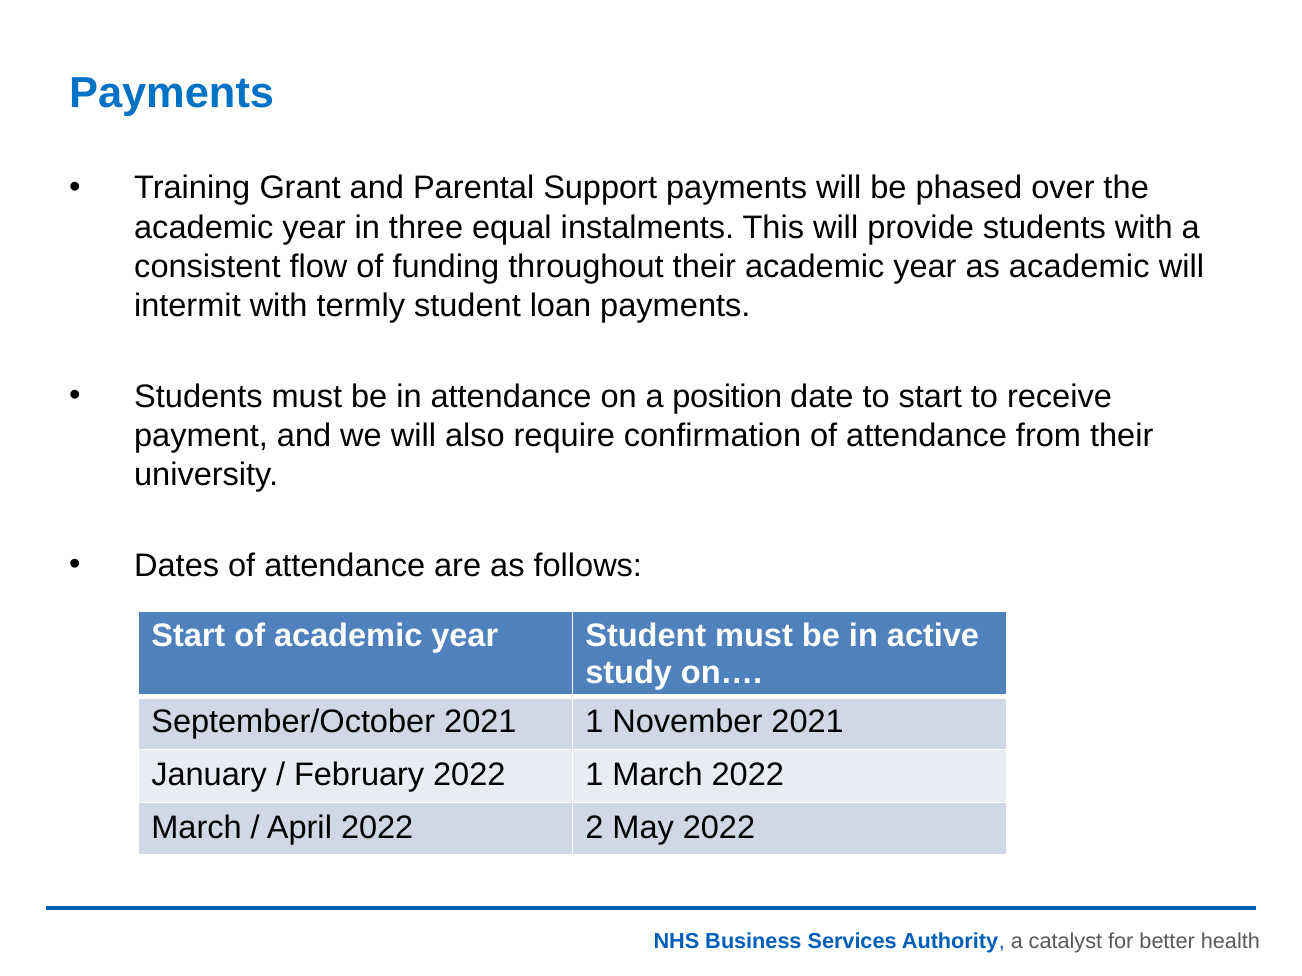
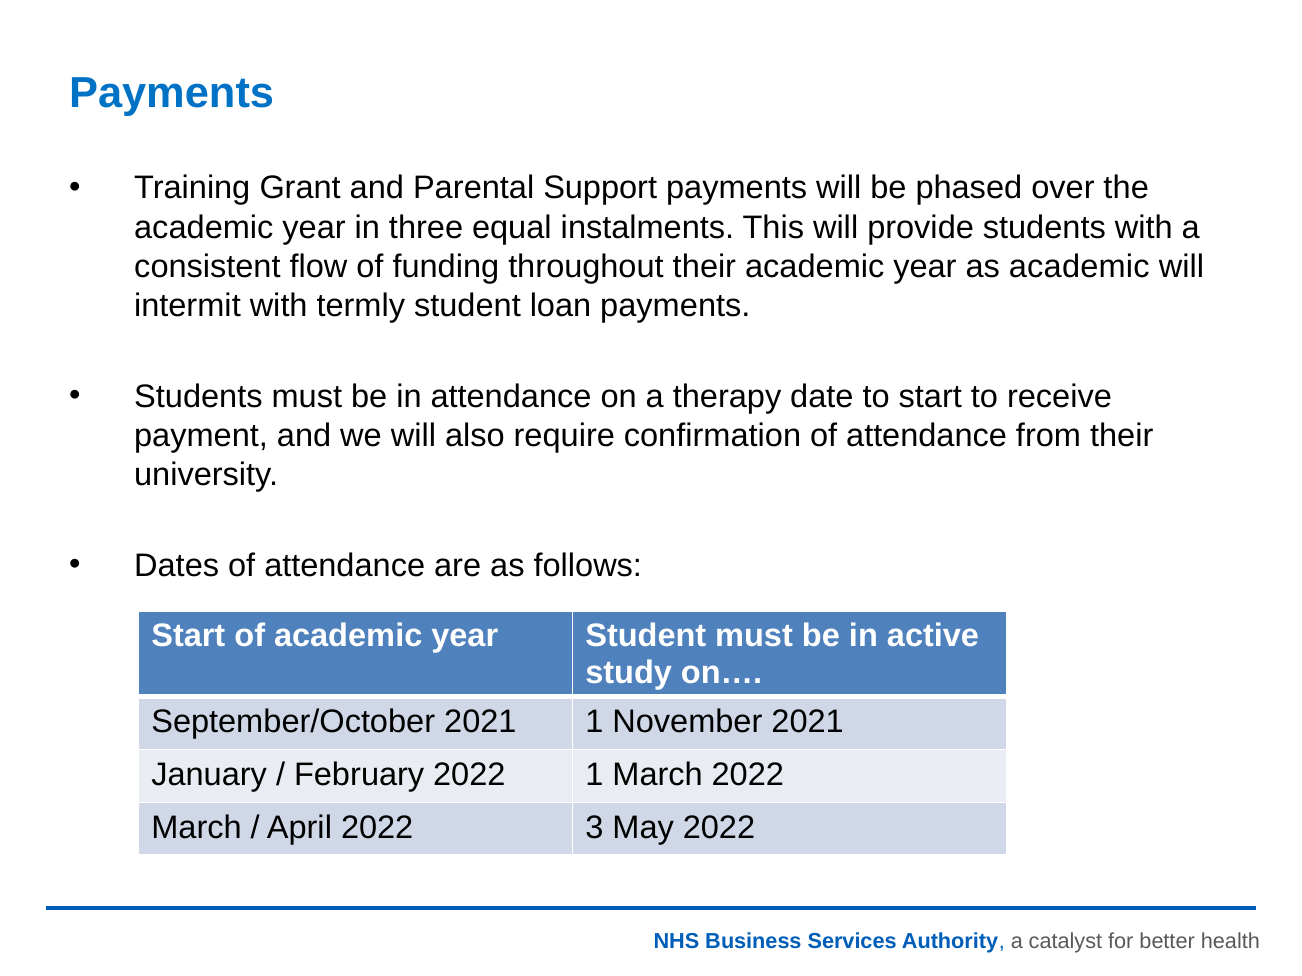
position: position -> therapy
2: 2 -> 3
